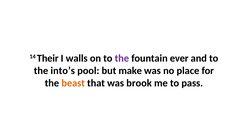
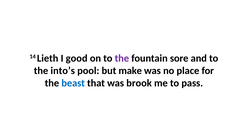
Their: Their -> Lieth
walls: walls -> good
ever: ever -> sore
beast colour: orange -> blue
